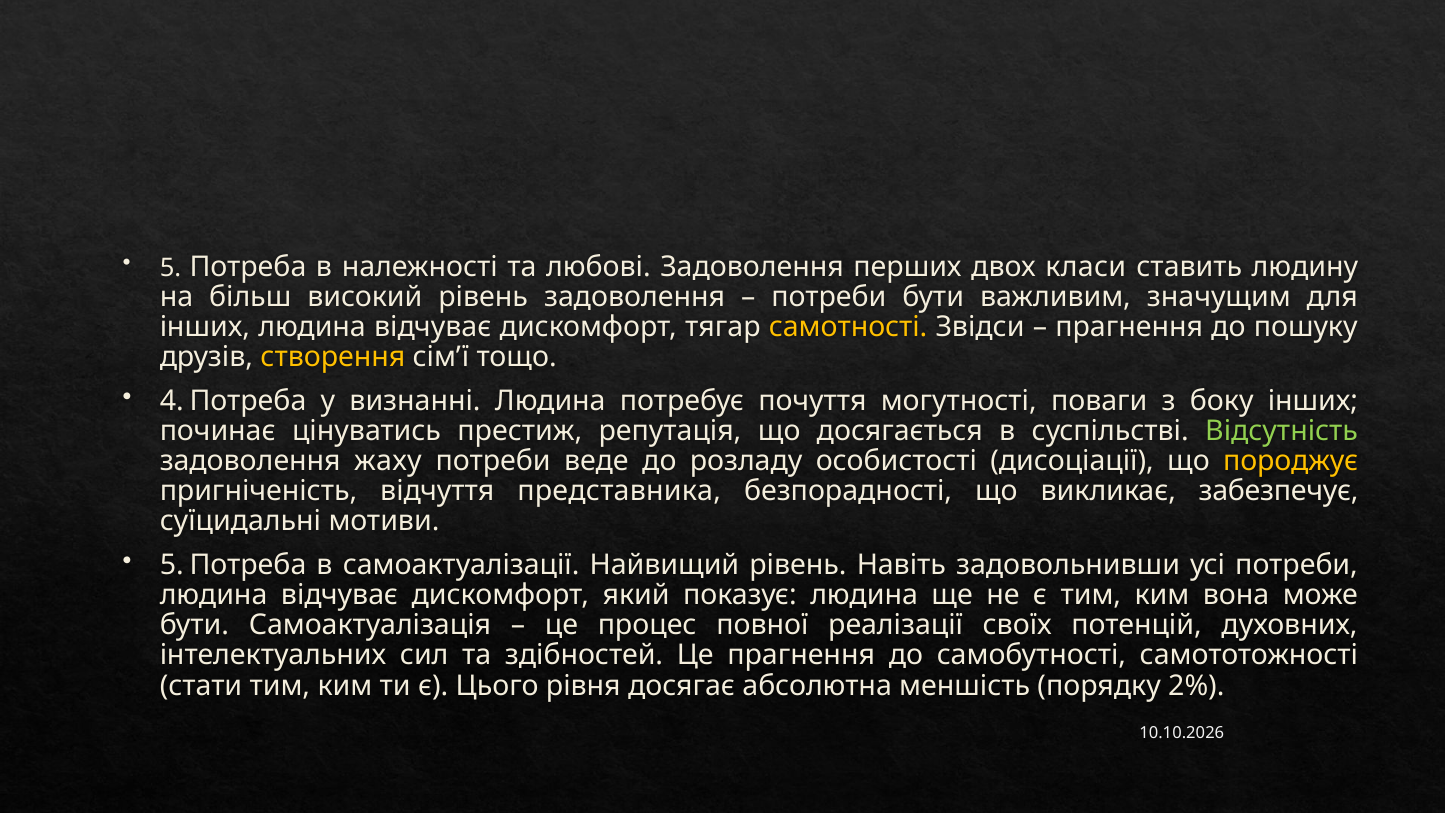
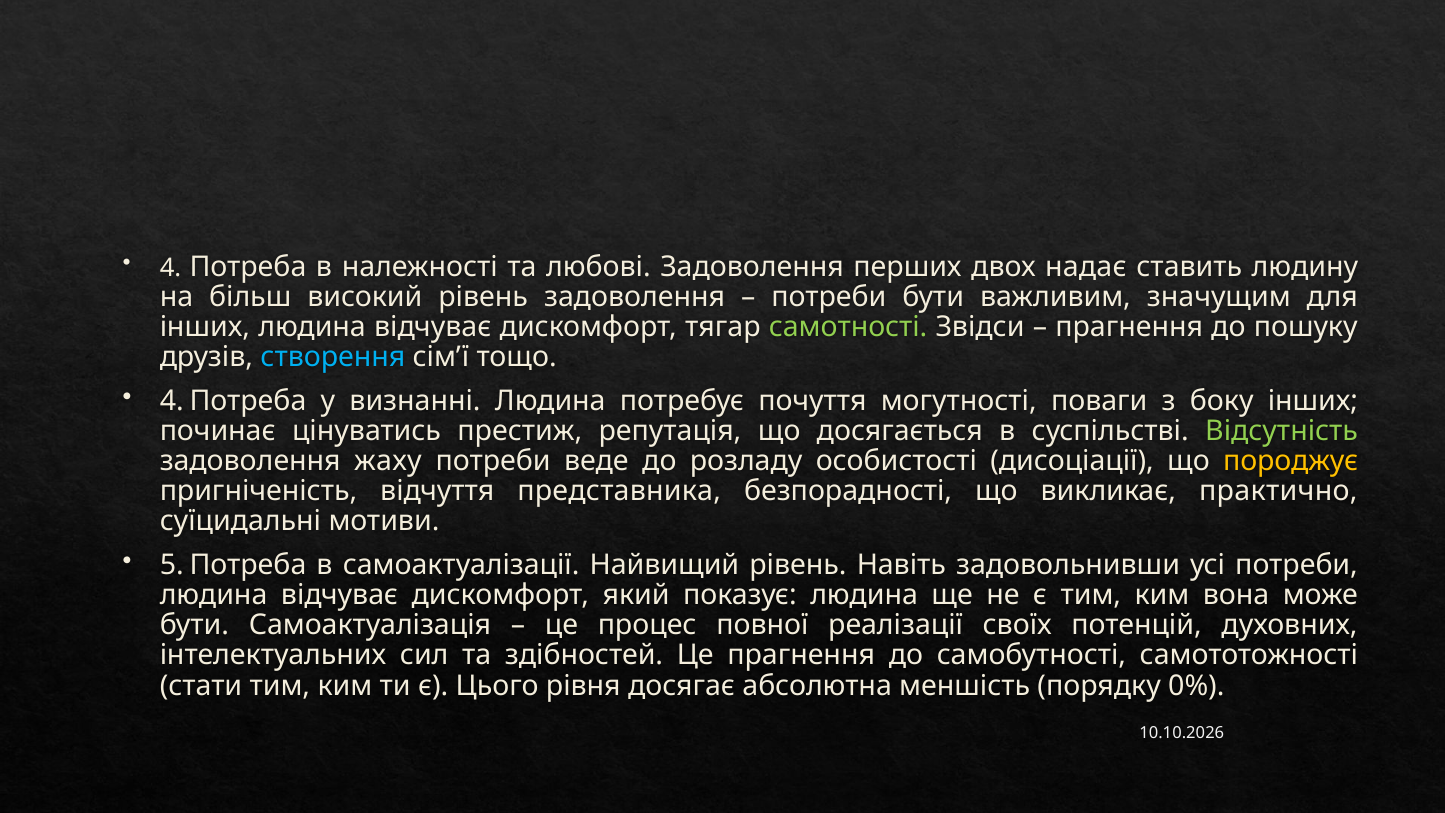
5: 5 -> 4
класи: класи -> надає
самотності colour: yellow -> light green
створення colour: yellow -> light blue
забезпечує: забезпечує -> практично
2%: 2% -> 0%
